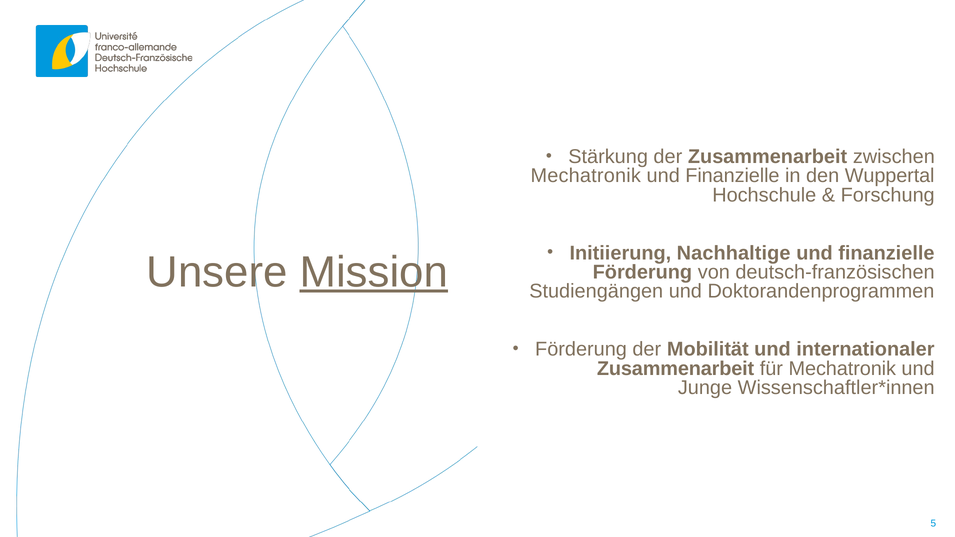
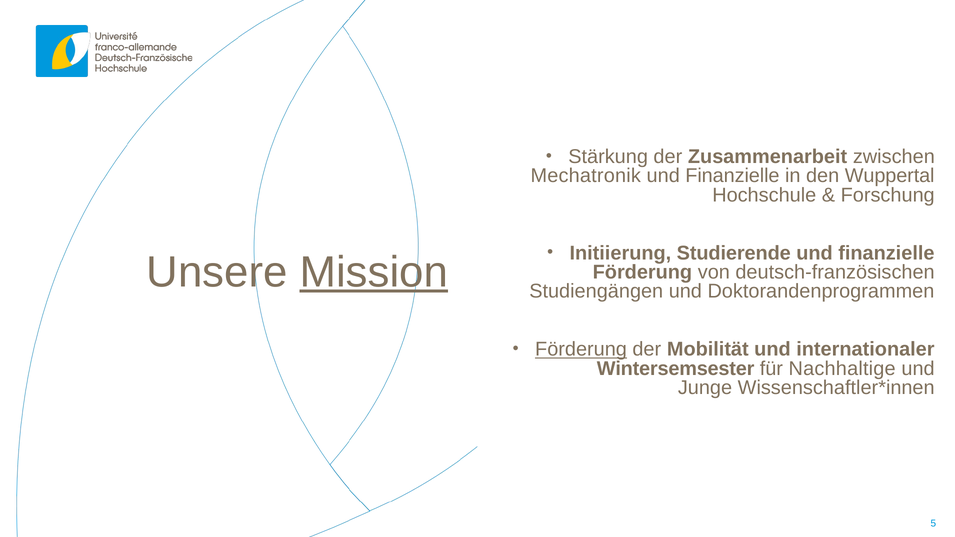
Nachhaltige: Nachhaltige -> Studierende
Förderung at (581, 350) underline: none -> present
Zusammenarbeit at (676, 369): Zusammenarbeit -> Wintersemsester
für Mechatronik: Mechatronik -> Nachhaltige
